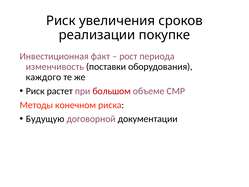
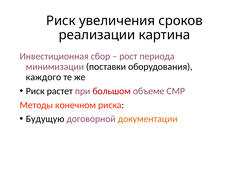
покупке: покупке -> картина
факт: факт -> сбор
изменчивость: изменчивость -> минимизации
документации colour: black -> orange
